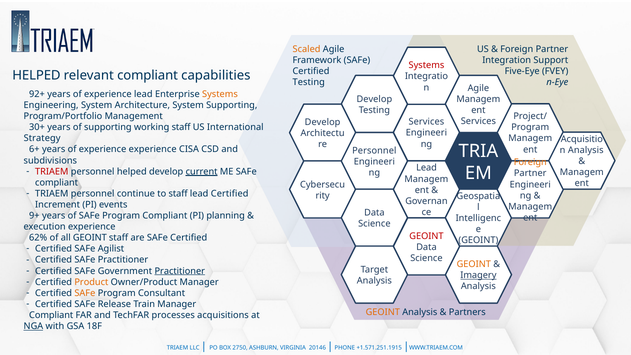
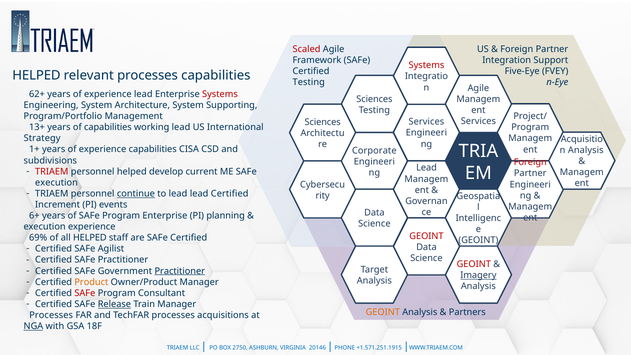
Scaled colour: orange -> red
relevant compliant: compliant -> processes
92+: 92+ -> 62+
Systems at (220, 94) colour: orange -> red
Develop at (374, 99): Develop -> Sciences
Develop at (323, 122): Develop -> Sciences
30+: 30+ -> 13+
of supporting: supporting -> capabilities
working staff: staff -> lead
6+: 6+ -> 1+
experience experience: experience -> capabilities
Personnel at (374, 151): Personnel -> Corporate
Foreign at (530, 162) colour: orange -> red
current underline: present -> none
compliant at (57, 183): compliant -> execution
continue underline: none -> present
to staff: staff -> lead
9+: 9+ -> 6+
Program Compliant: Compliant -> Enterprise
62%: 62% -> 69%
all GEOINT: GEOINT -> HELPED
GEOINT at (474, 264) colour: orange -> red
SAFe at (85, 293) colour: orange -> red
Release underline: none -> present
Compliant at (51, 315): Compliant -> Processes
